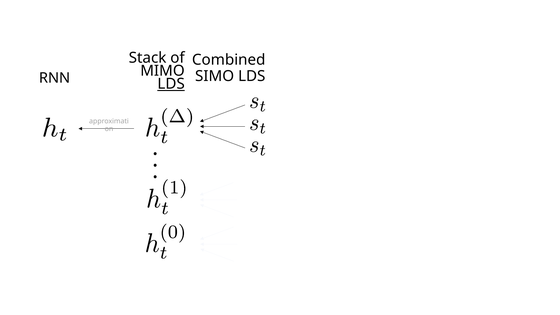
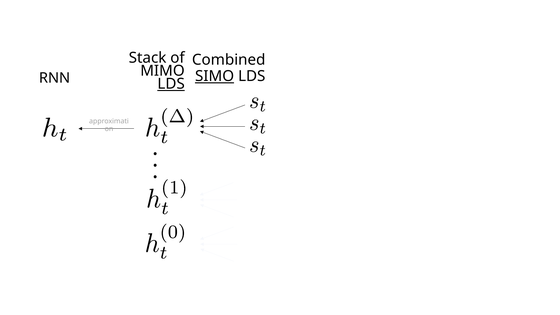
SIMO underline: none -> present
